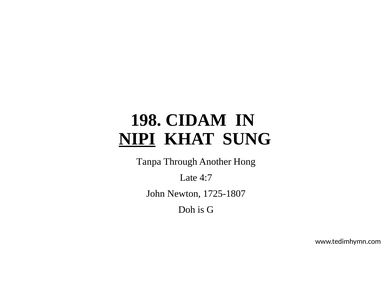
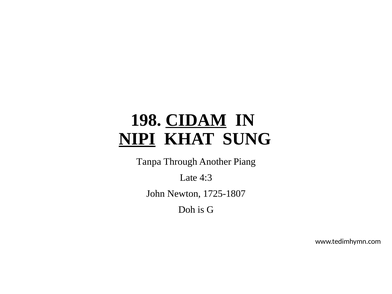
CIDAM underline: none -> present
Hong: Hong -> Piang
4:7: 4:7 -> 4:3
